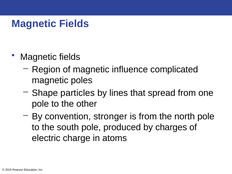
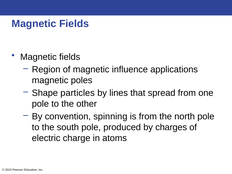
complicated: complicated -> applications
stronger: stronger -> spinning
